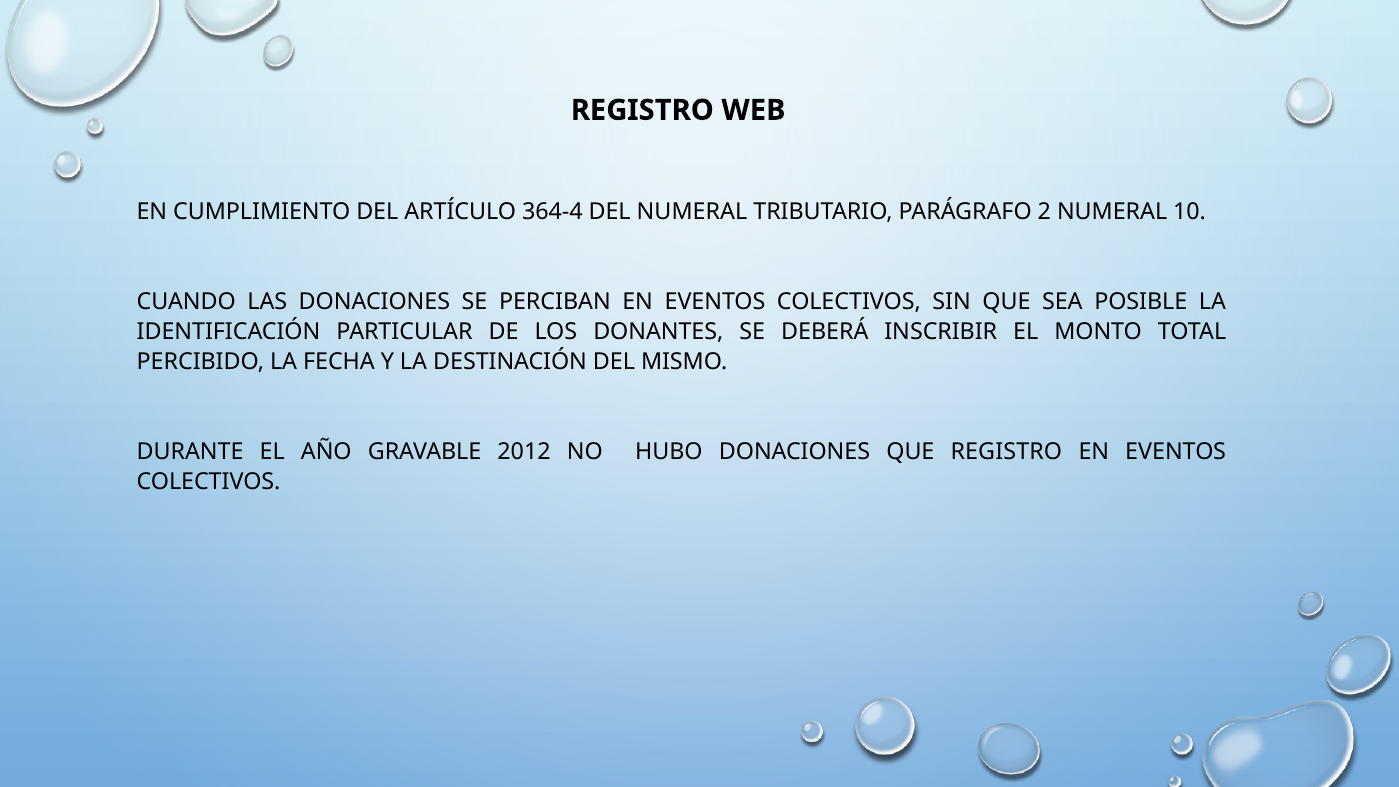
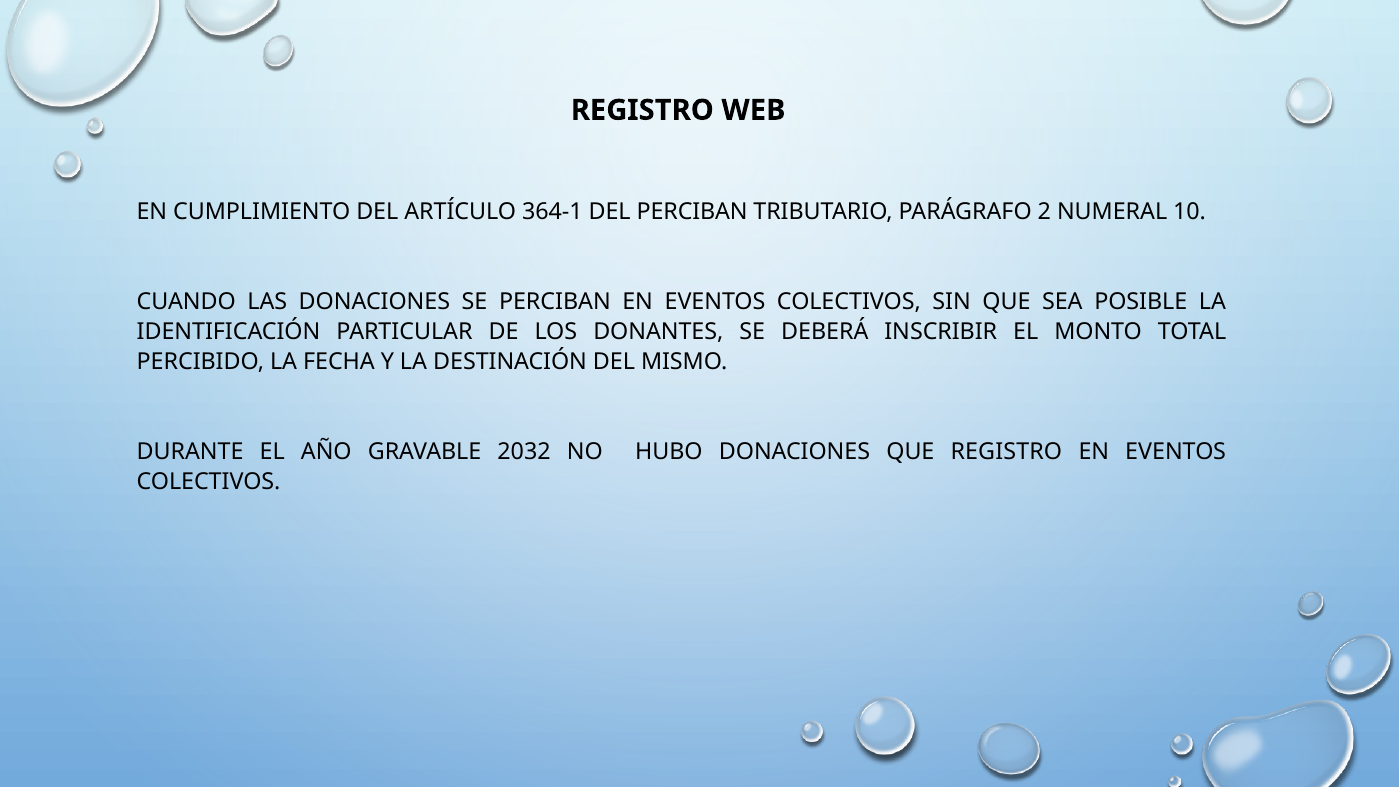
364-4: 364-4 -> 364-1
DEL NUMERAL: NUMERAL -> PERCIBAN
2012: 2012 -> 2032
